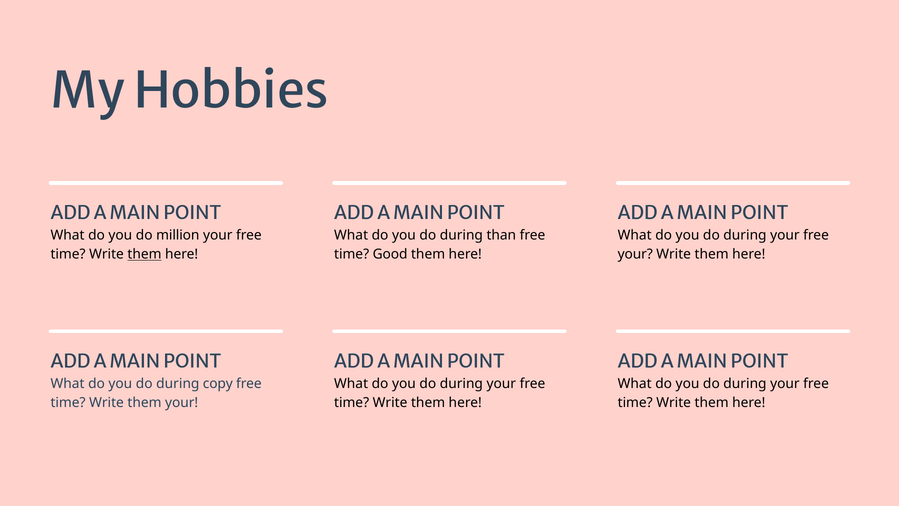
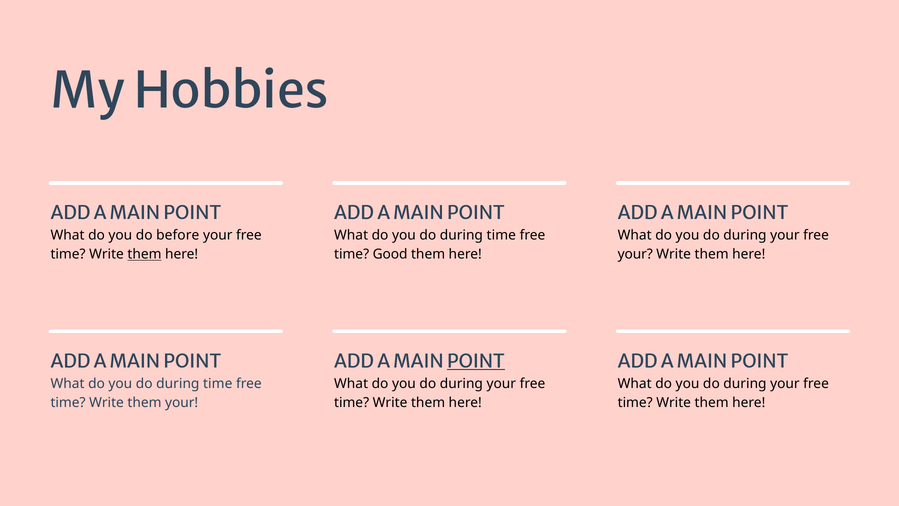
million: million -> before
than at (501, 235): than -> time
POINT at (476, 361) underline: none -> present
copy at (218, 383): copy -> time
